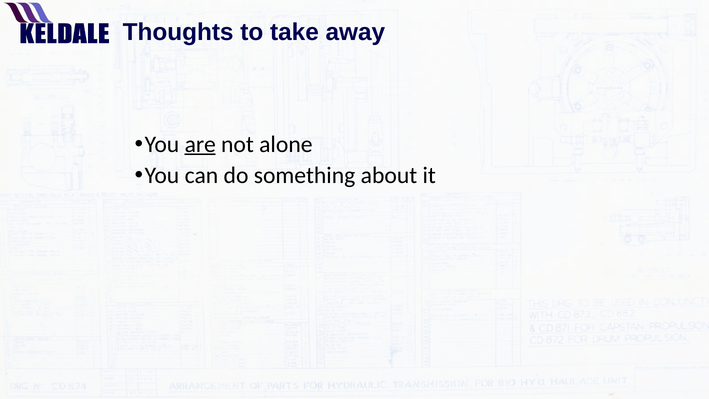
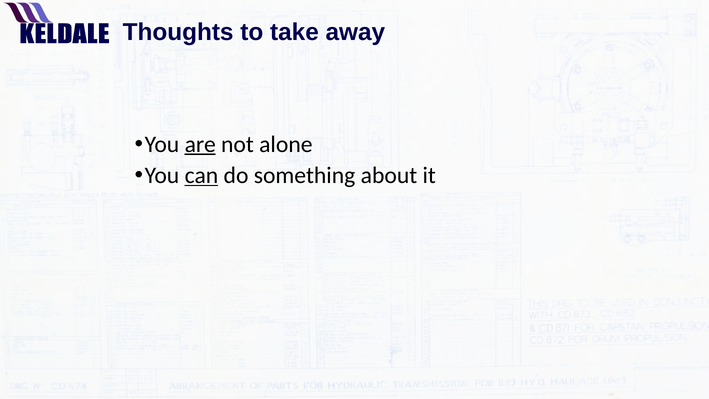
can underline: none -> present
